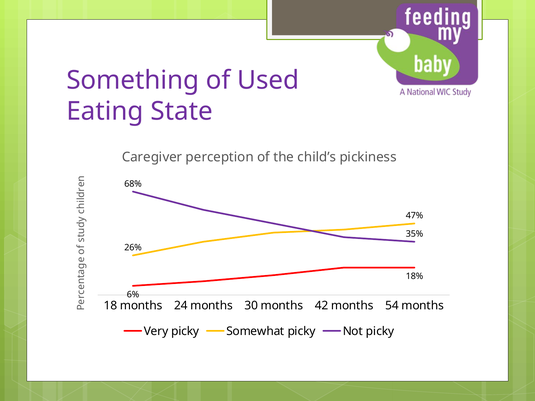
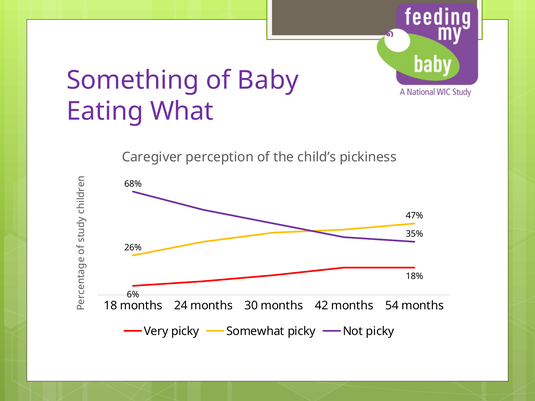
Used: Used -> Baby
State: State -> What
